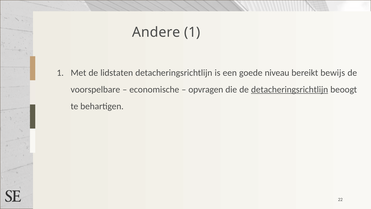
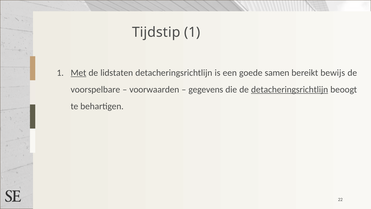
Andere: Andere -> Tijdstip
Met underline: none -> present
niveau: niveau -> samen
economische: economische -> voorwaarden
opvragen: opvragen -> gegevens
